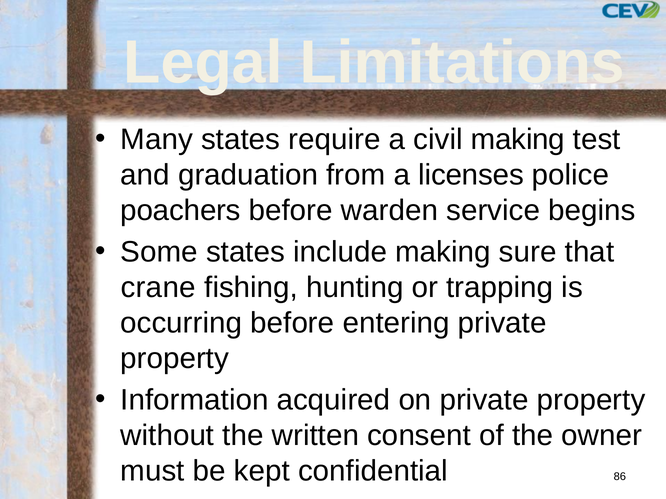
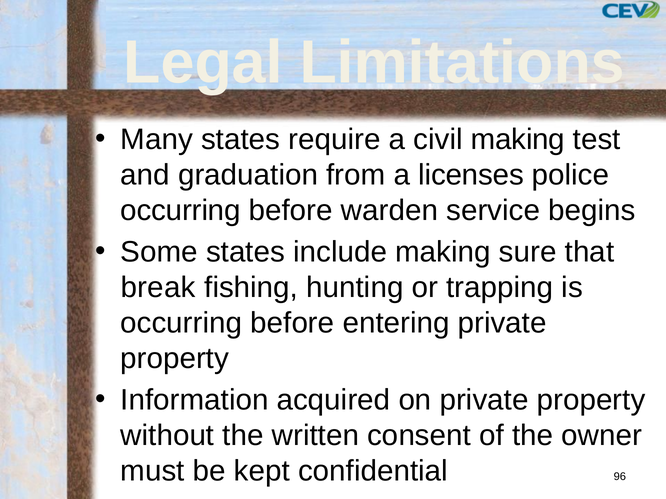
poachers at (181, 211): poachers -> occurring
crane: crane -> break
86: 86 -> 96
